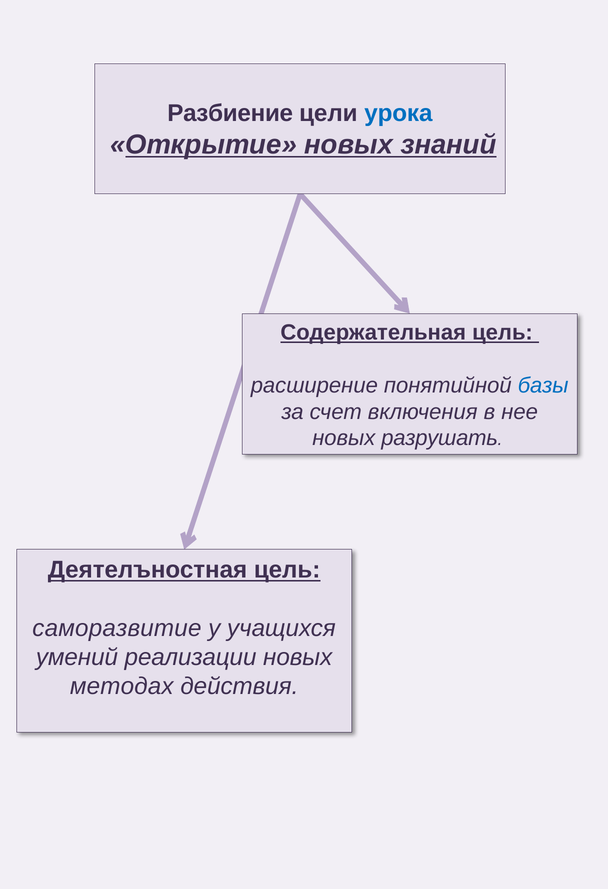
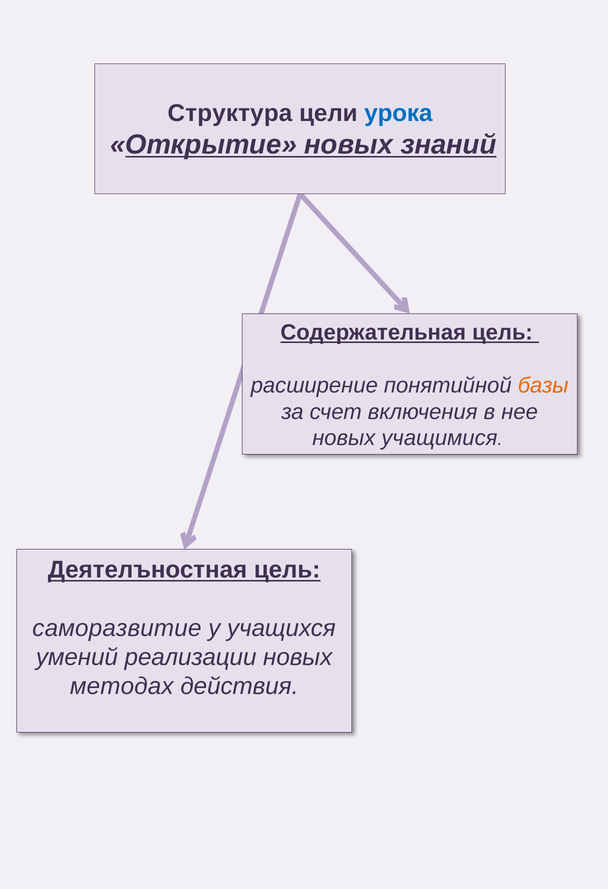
Разбиение: Разбиение -> Структура
базы colour: blue -> orange
разрушать: разрушать -> учащимися
